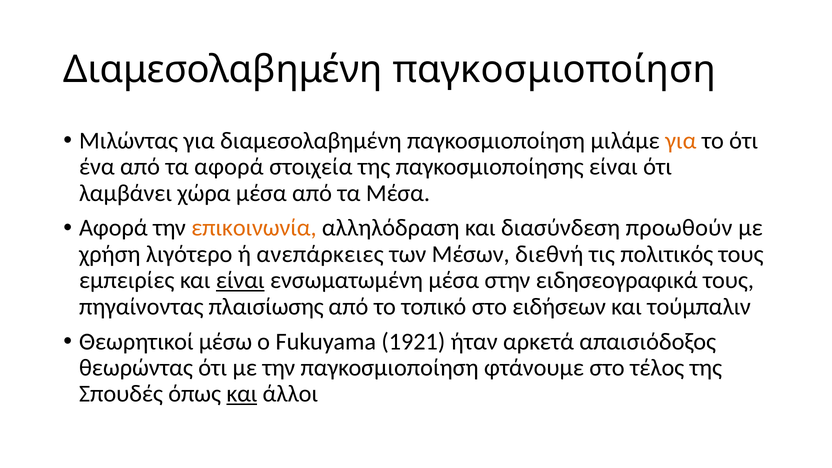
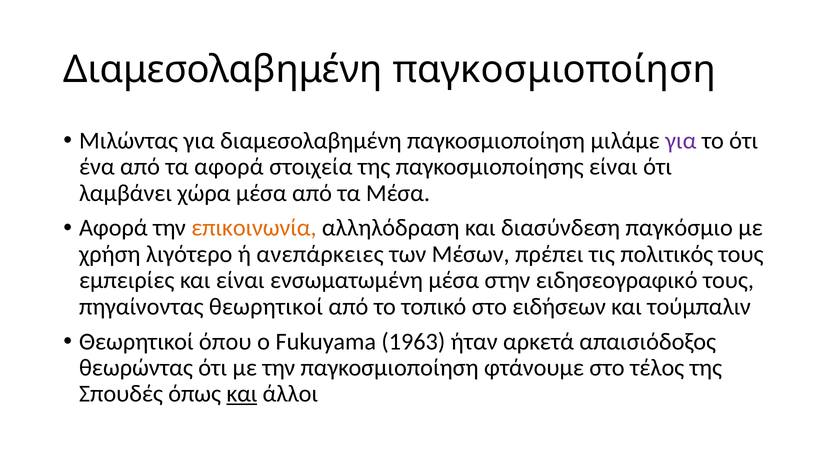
για at (681, 141) colour: orange -> purple
προωθούν: προωθούν -> παγκόσμιο
διεθνή: διεθνή -> πρέπει
είναι at (240, 280) underline: present -> none
ειδησεογραφικά: ειδησεογραφικά -> ειδησεογραφικό
πηγαίνοντας πλαισίωσης: πλαισίωσης -> θεωρητικοί
μέσω: μέσω -> όπου
1921: 1921 -> 1963
